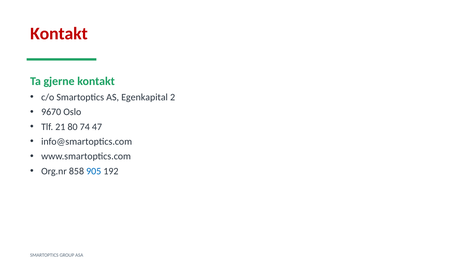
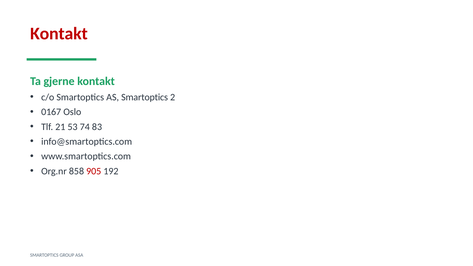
AS Egenkapital: Egenkapital -> Smartoptics
9670: 9670 -> 0167
80: 80 -> 53
47: 47 -> 83
905 colour: blue -> red
